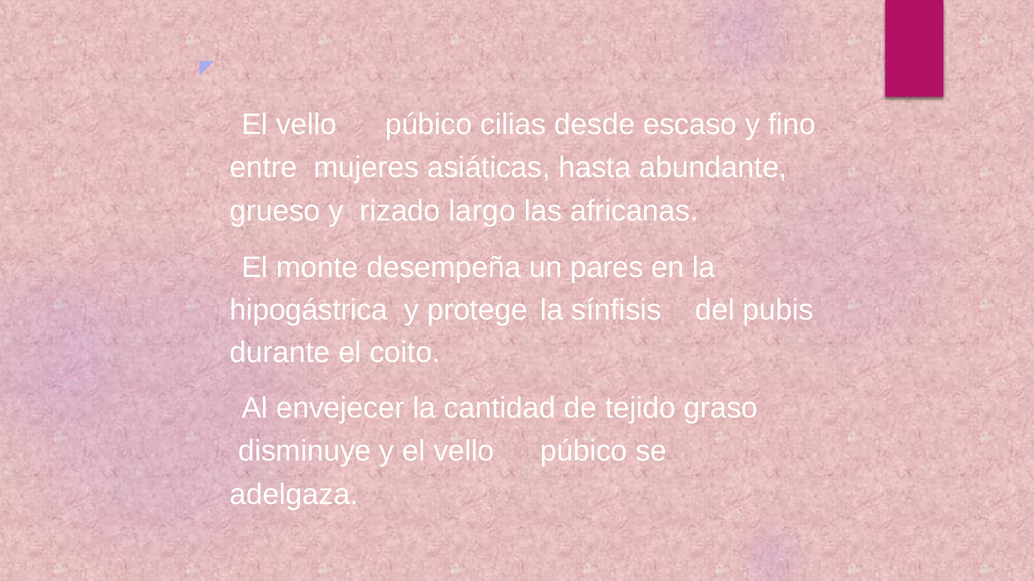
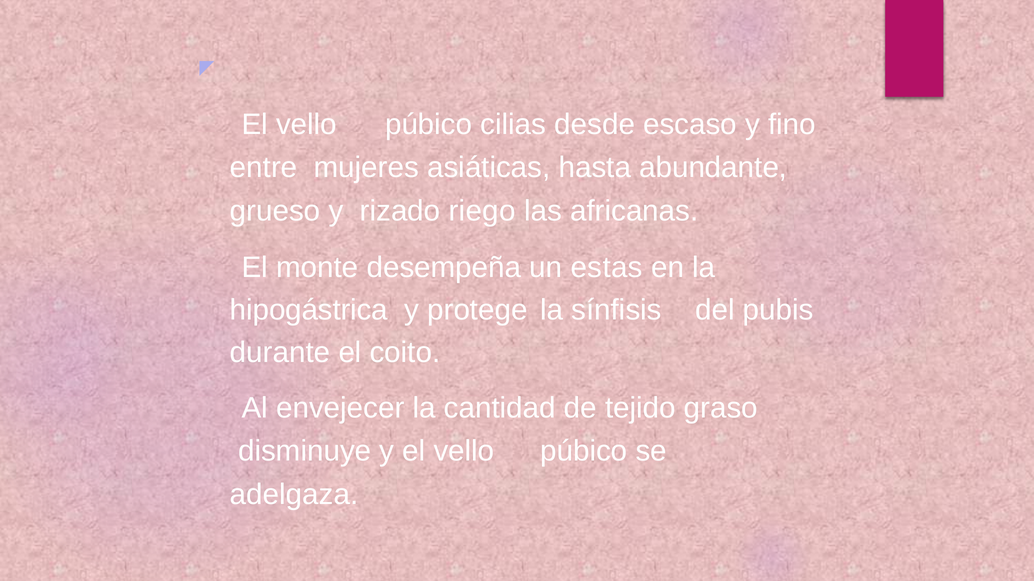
largo: largo -> riego
pares: pares -> estas
